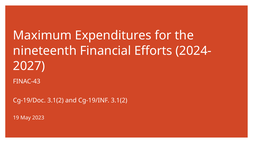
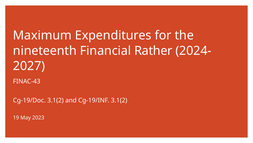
Efforts: Efforts -> Rather
